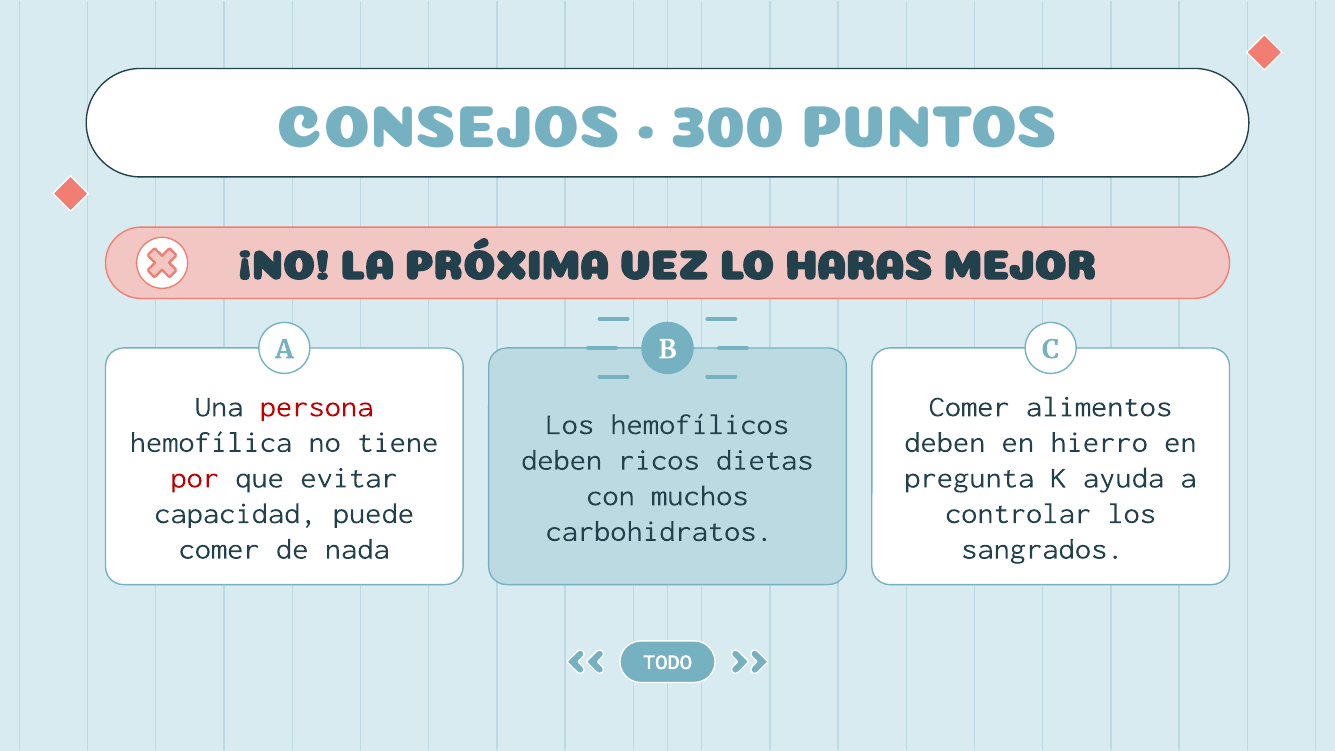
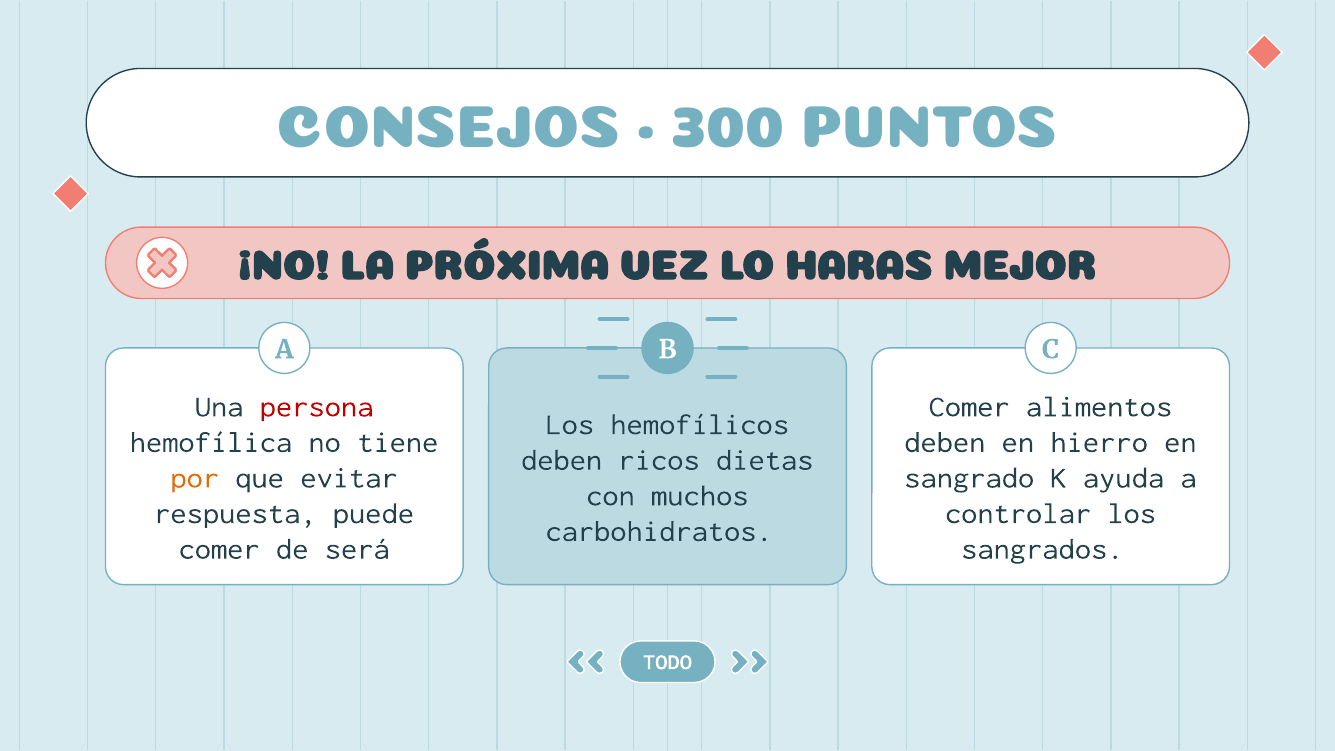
por colour: red -> orange
pregunta: pregunta -> sangrado
capacidad: capacidad -> respuesta
nada: nada -> será
